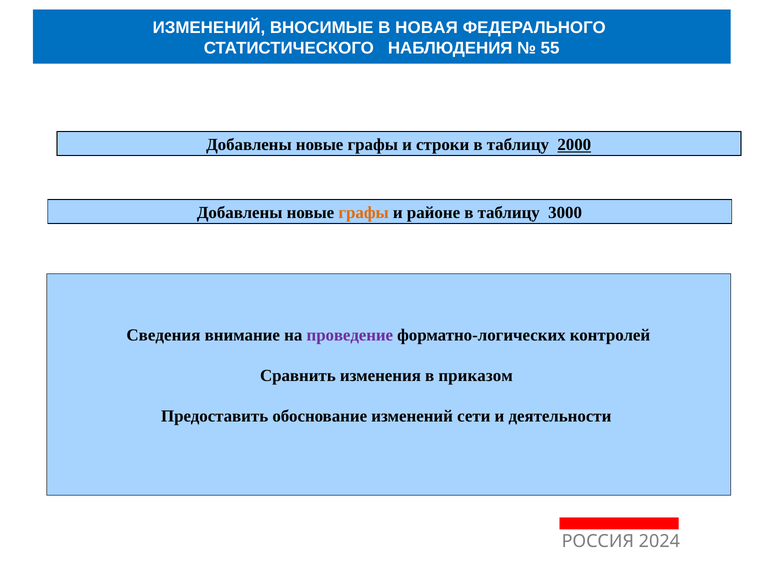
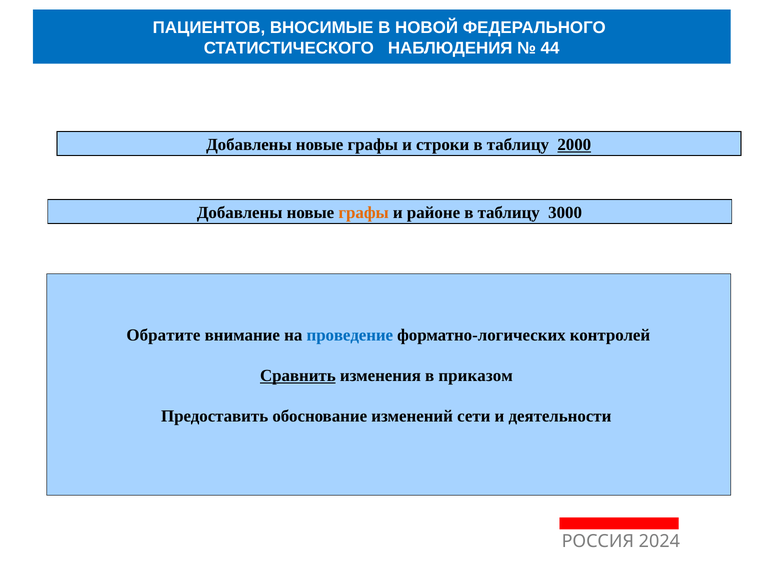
ИЗМЕНЕНИЙ at (209, 28): ИЗМЕНЕНИЙ -> ПАЦИЕНТОВ
НОВАЯ: НОВАЯ -> НОВОЙ
55: 55 -> 44
Сведения: Сведения -> Обратите
проведение colour: purple -> blue
Сравнить underline: none -> present
